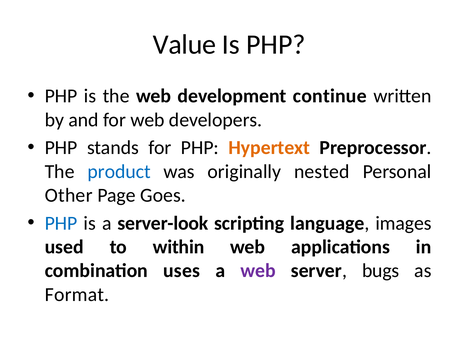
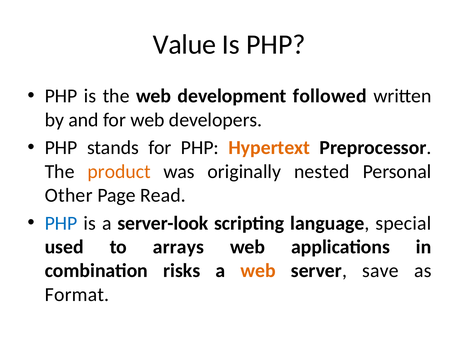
continue: continue -> followed
product colour: blue -> orange
Goes: Goes -> Read
images: images -> special
within: within -> arrays
uses: uses -> risks
web at (258, 270) colour: purple -> orange
bugs: bugs -> save
